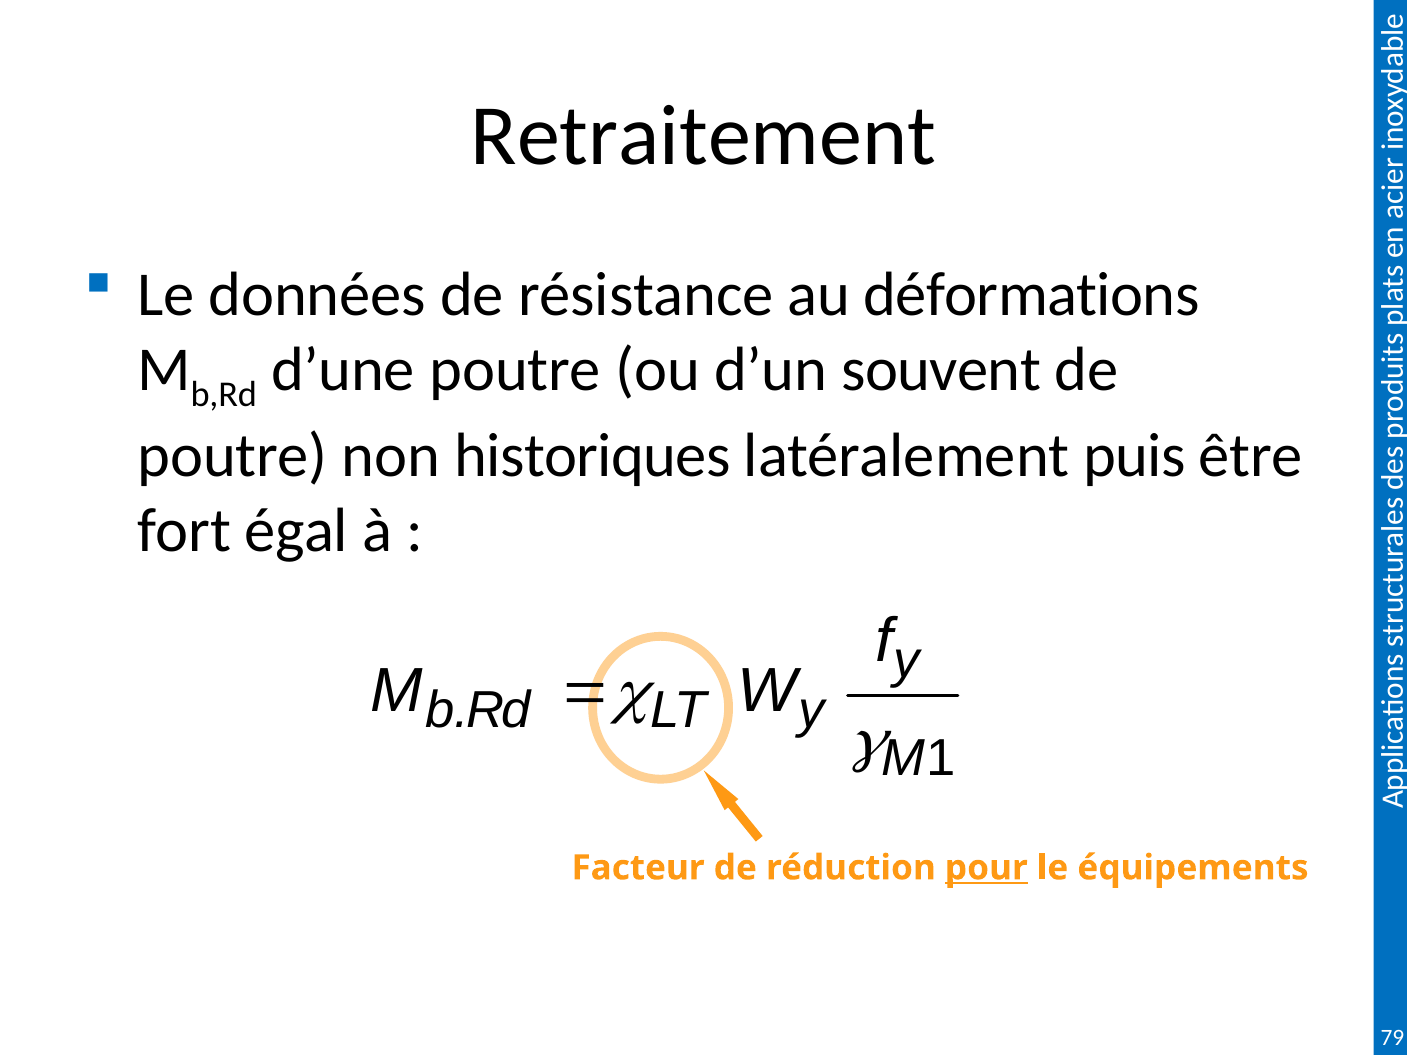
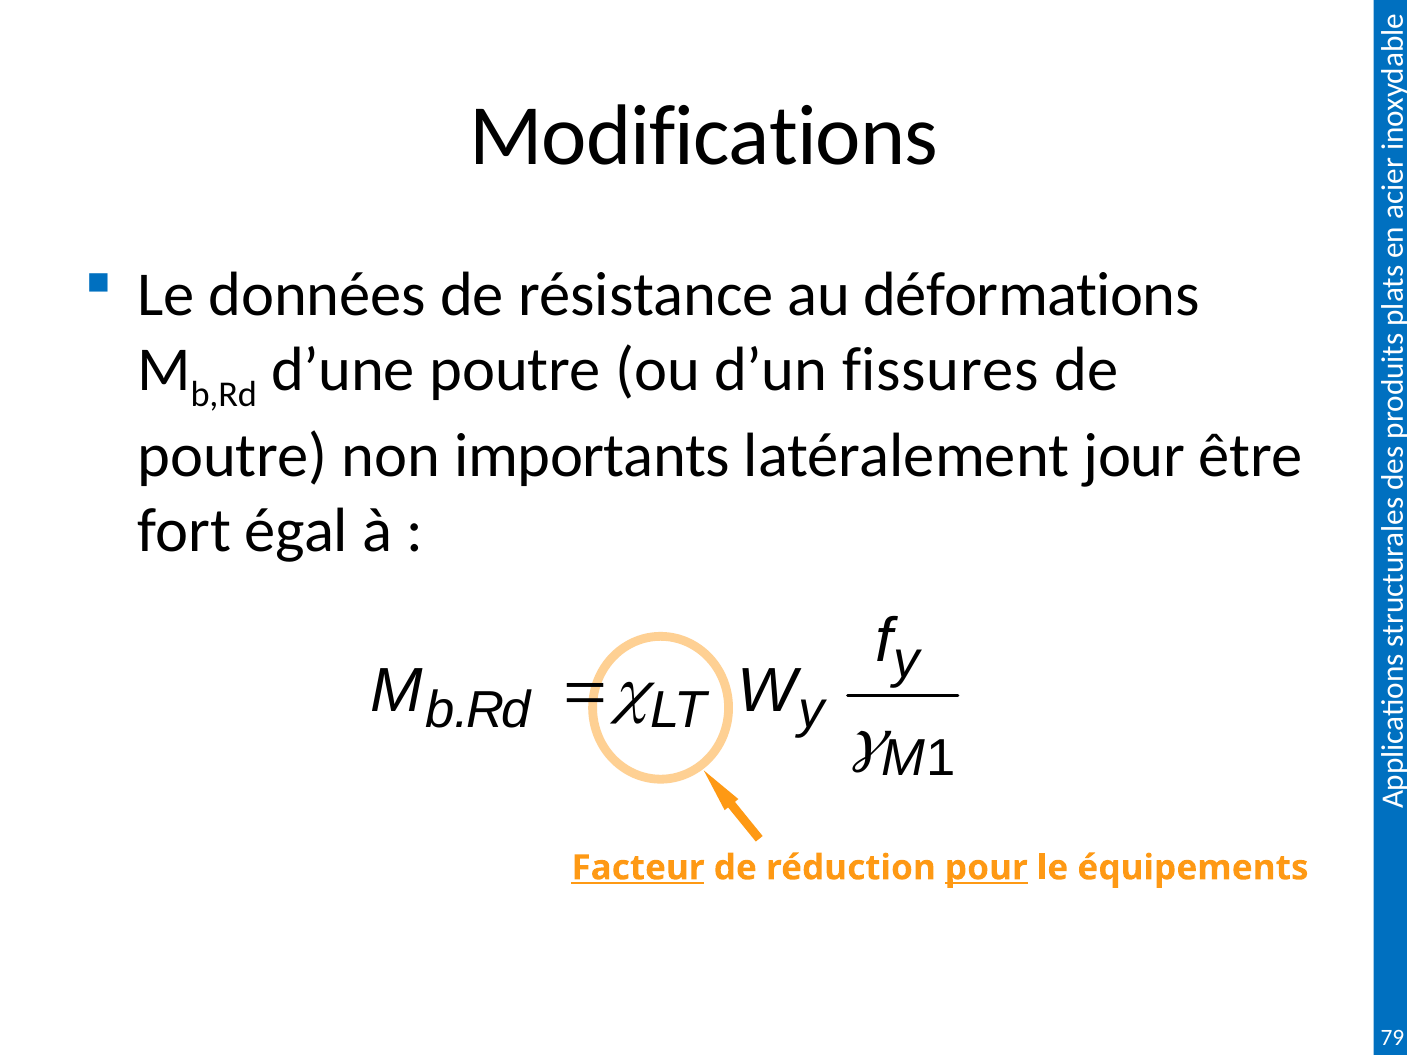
Retraitement: Retraitement -> Modifications
souvent: souvent -> fissures
historiques: historiques -> importants
puis: puis -> jour
Facteur underline: none -> present
